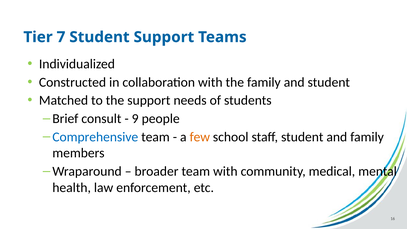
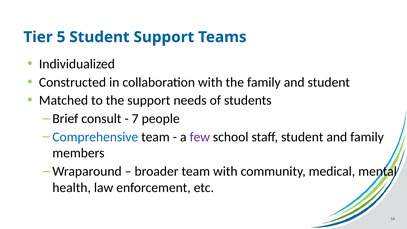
7: 7 -> 5
9: 9 -> 7
few colour: orange -> purple
